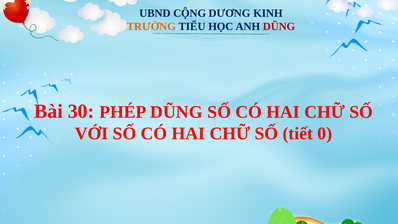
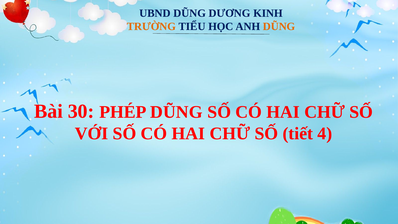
UBND CỘNG: CỘNG -> DŨNG
DŨNG at (279, 26) colour: red -> orange
0: 0 -> 4
